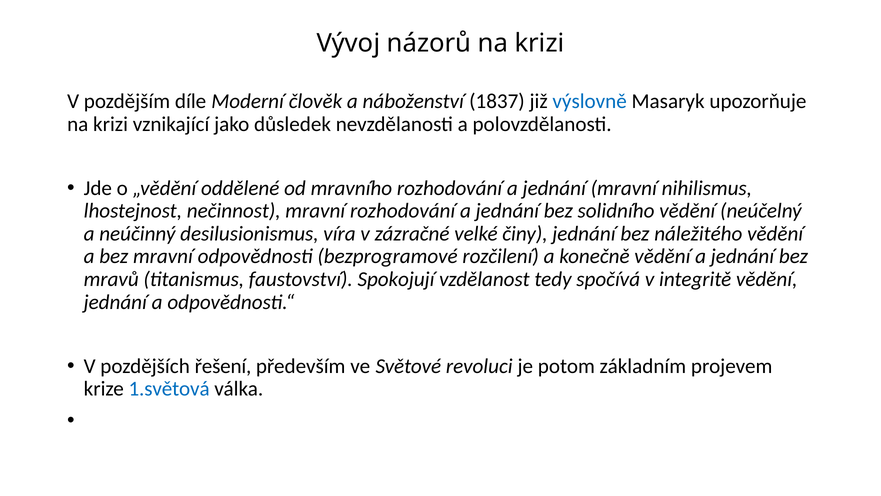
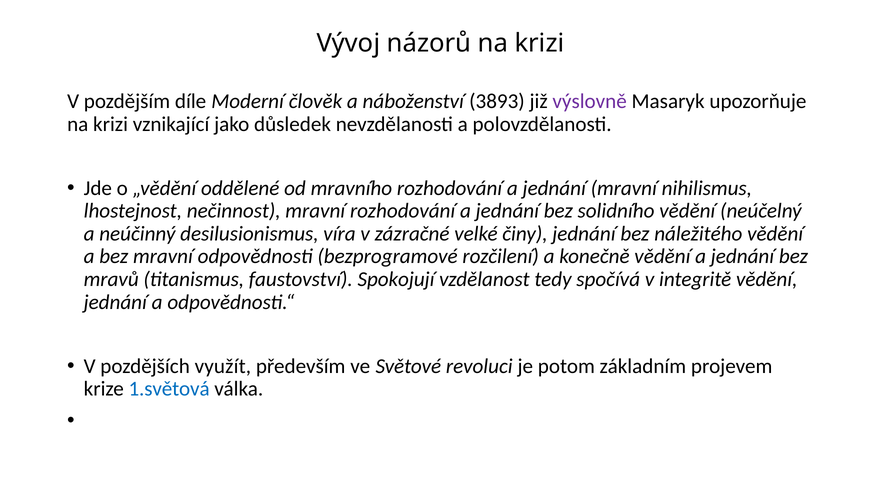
1837: 1837 -> 3893
výslovně colour: blue -> purple
řešení: řešení -> využít
